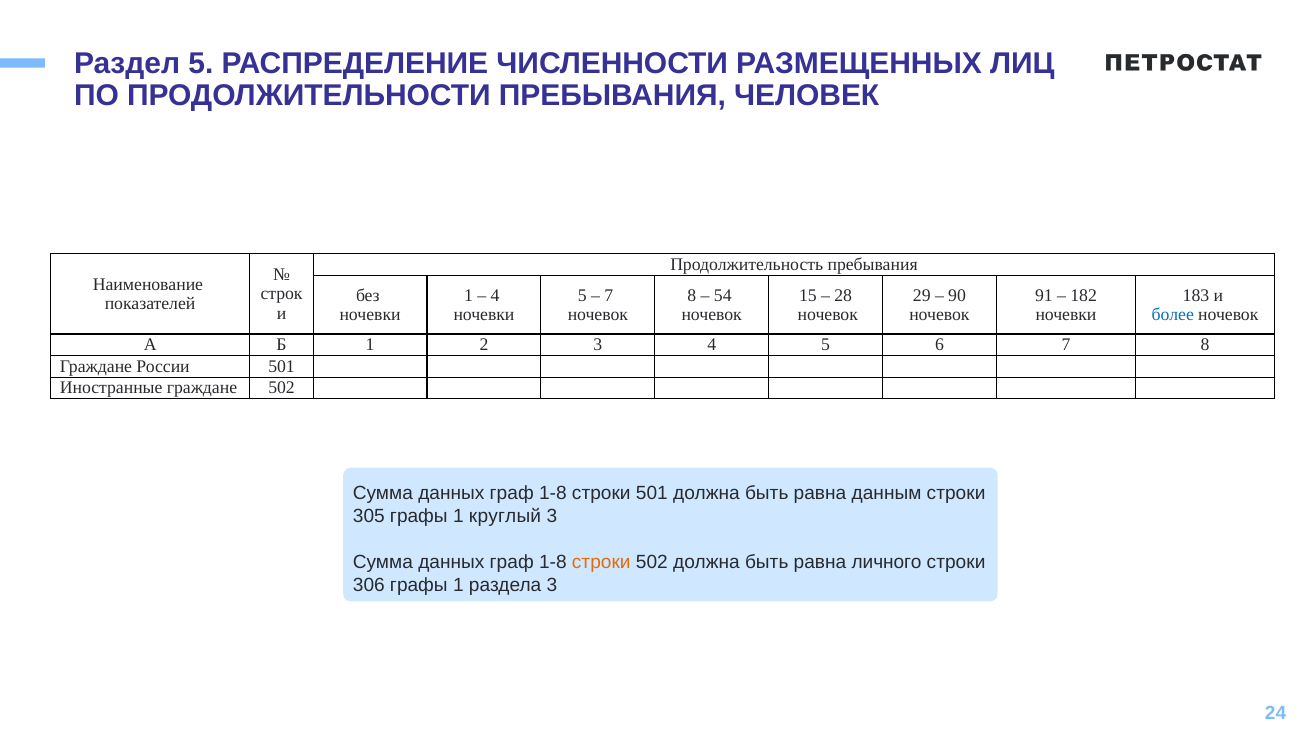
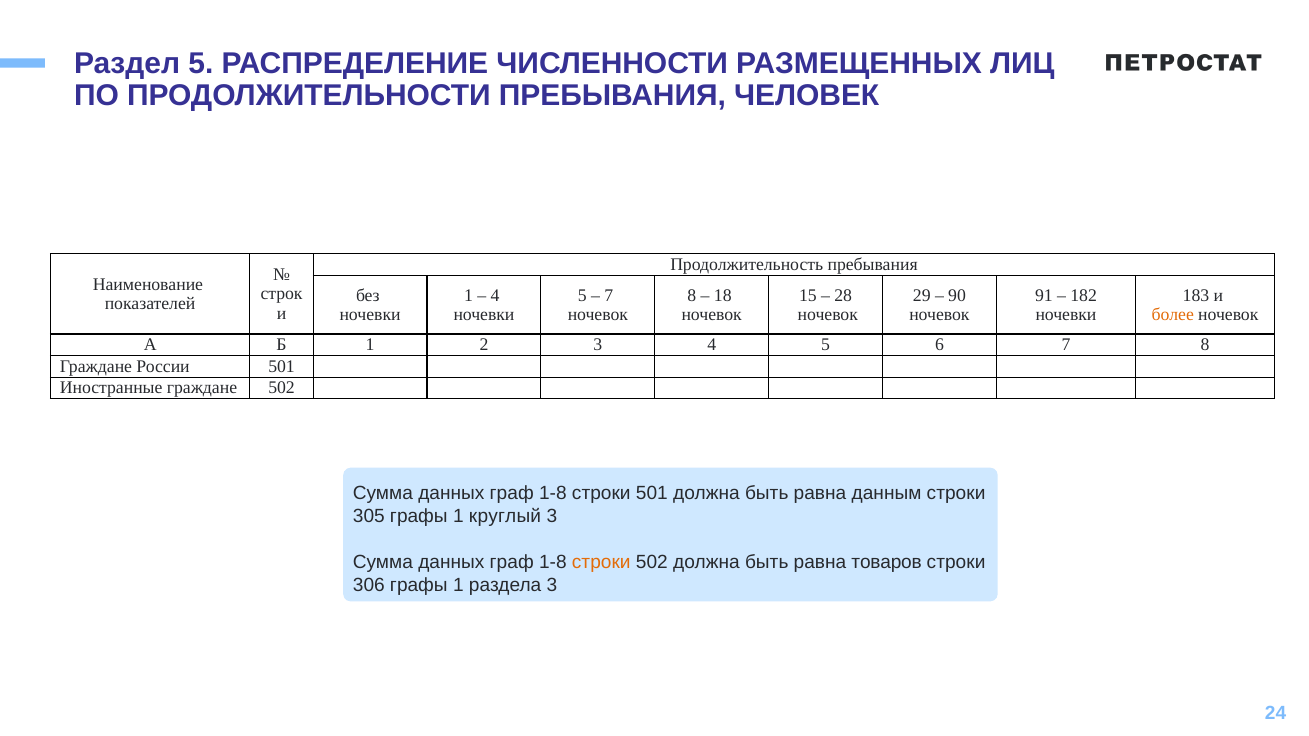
54: 54 -> 18
более colour: blue -> orange
личного: личного -> товаров
